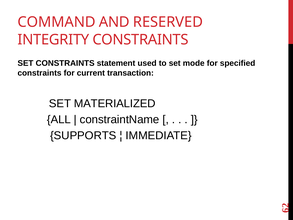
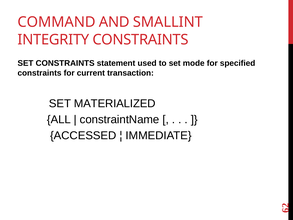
RESERVED: RESERVED -> SMALLINT
SUPPORTS: SUPPORTS -> ACCESSED
